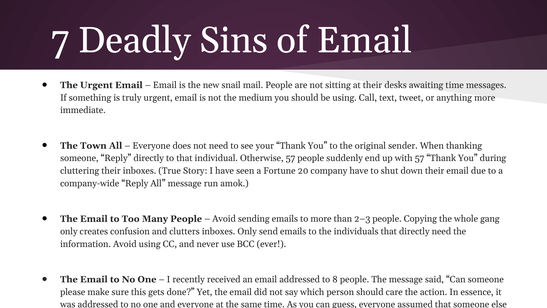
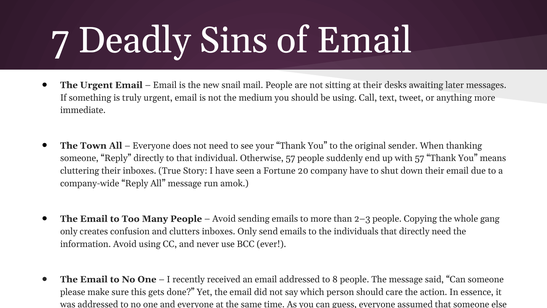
awaiting time: time -> later
during: during -> means
